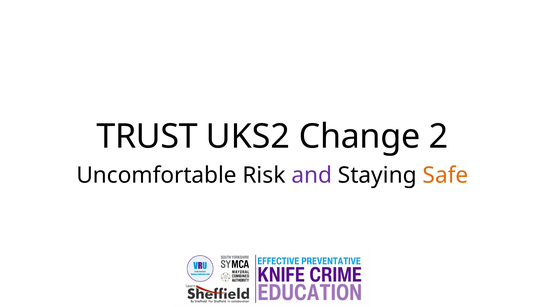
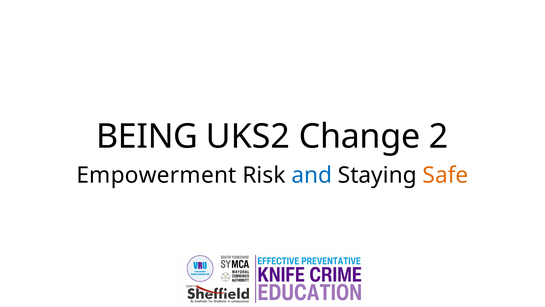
TRUST: TRUST -> BEING
Uncomfortable: Uncomfortable -> Empowerment
and colour: purple -> blue
